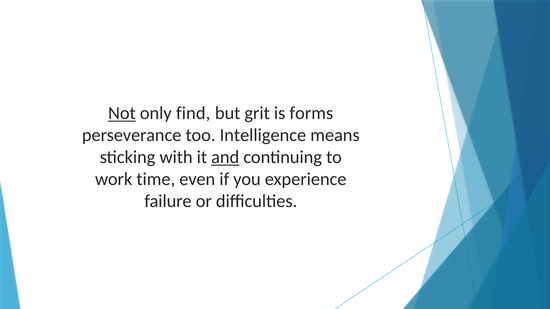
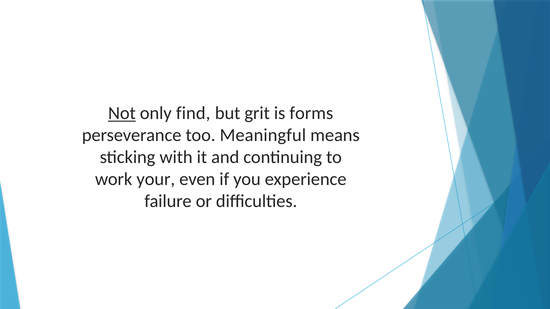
Intelligence: Intelligence -> Meaningful
and underline: present -> none
time: time -> your
